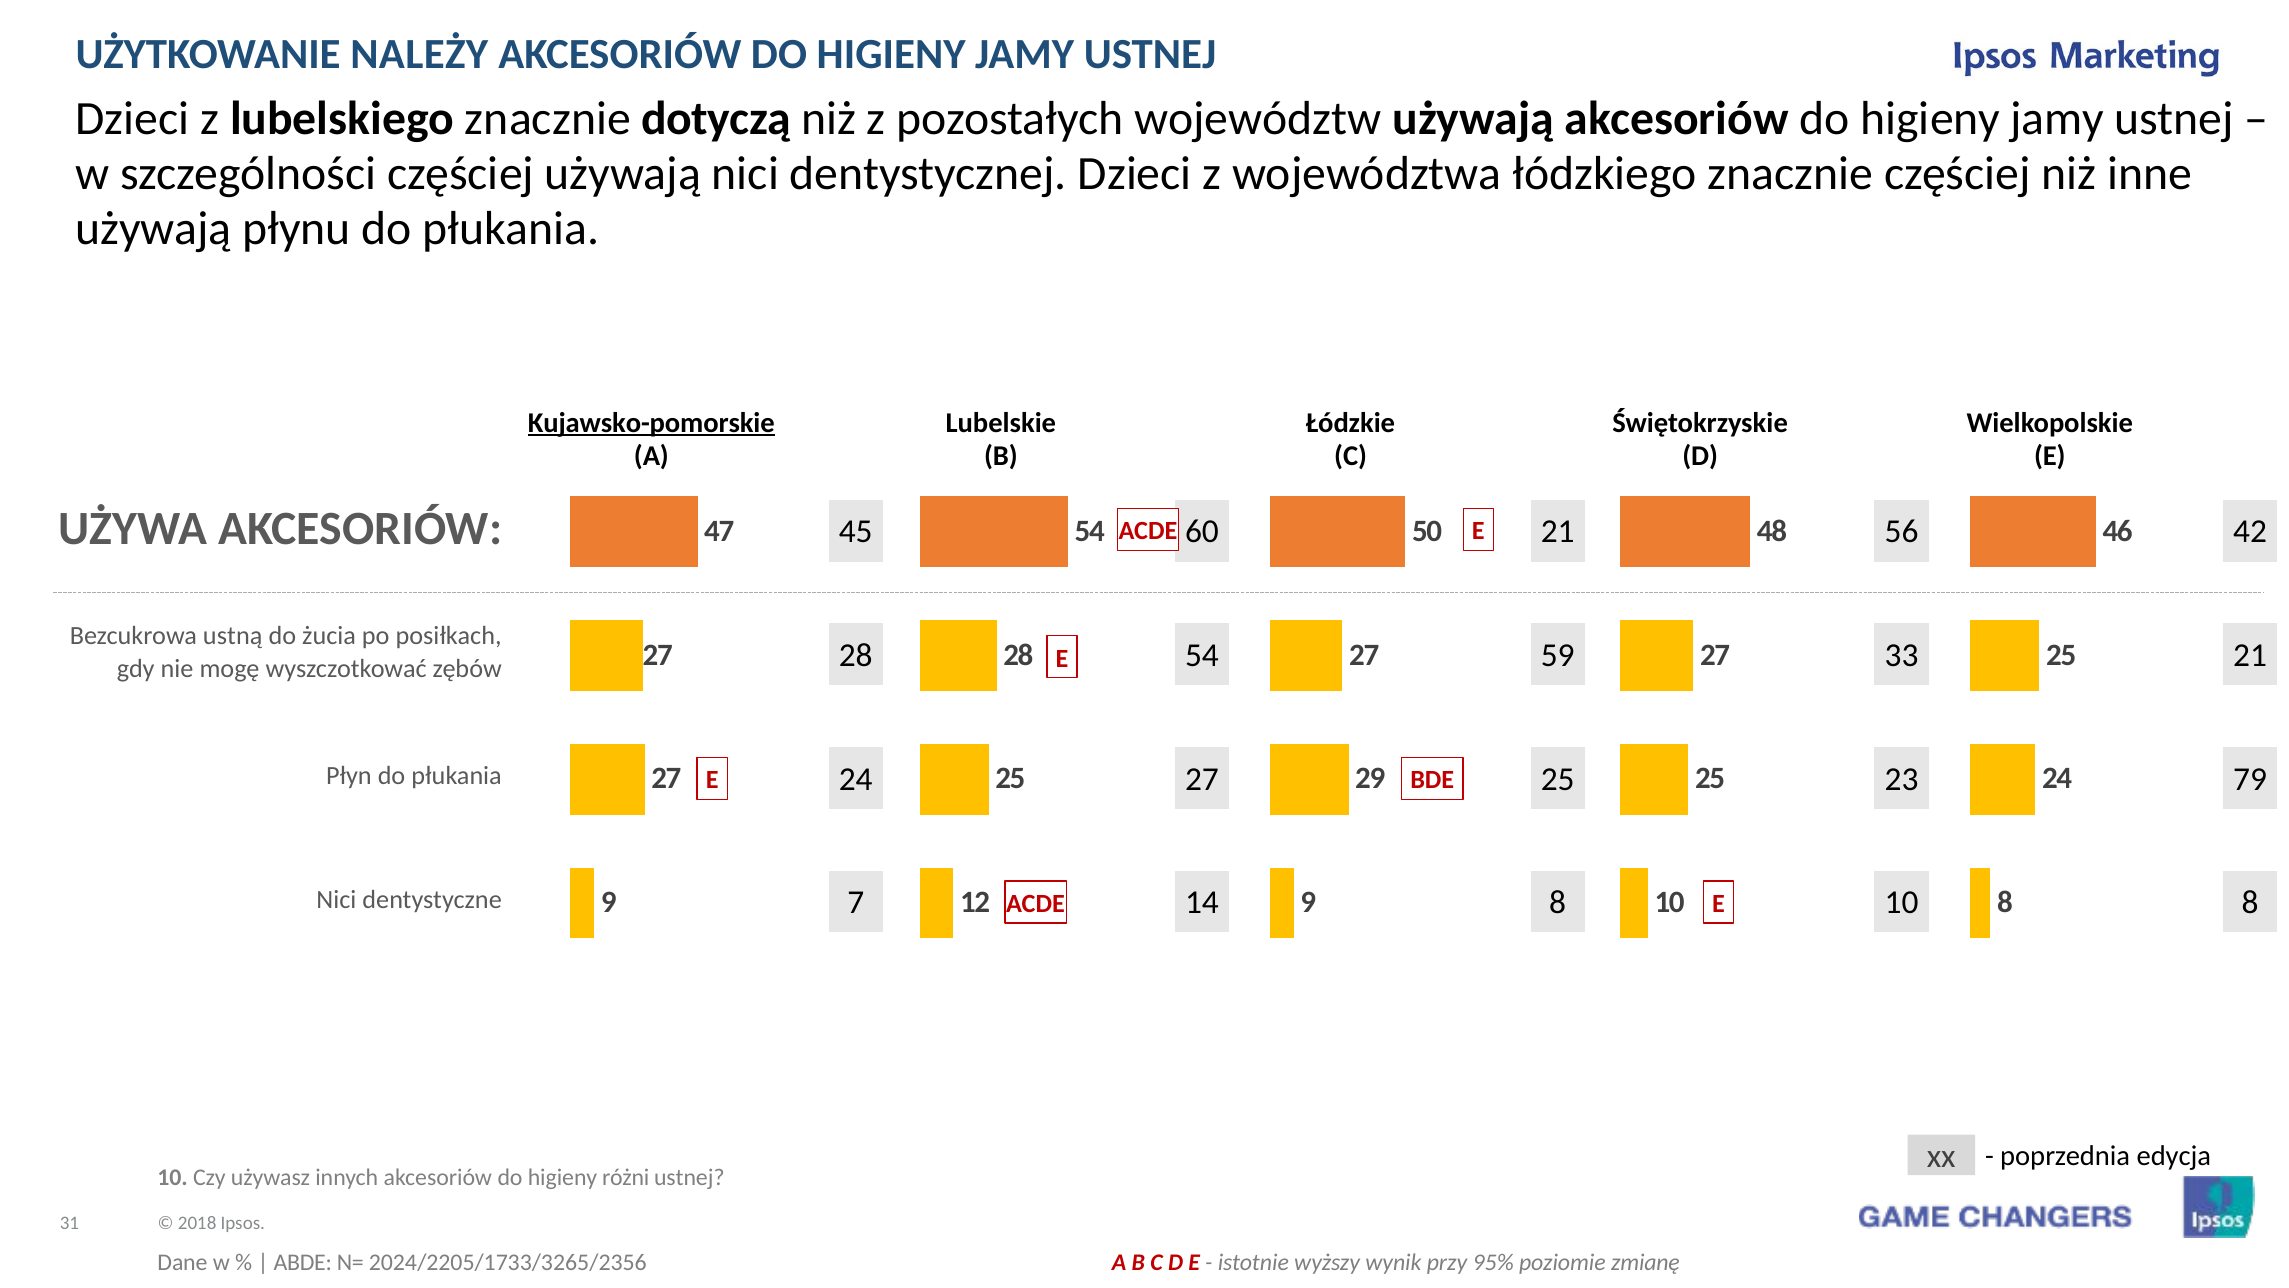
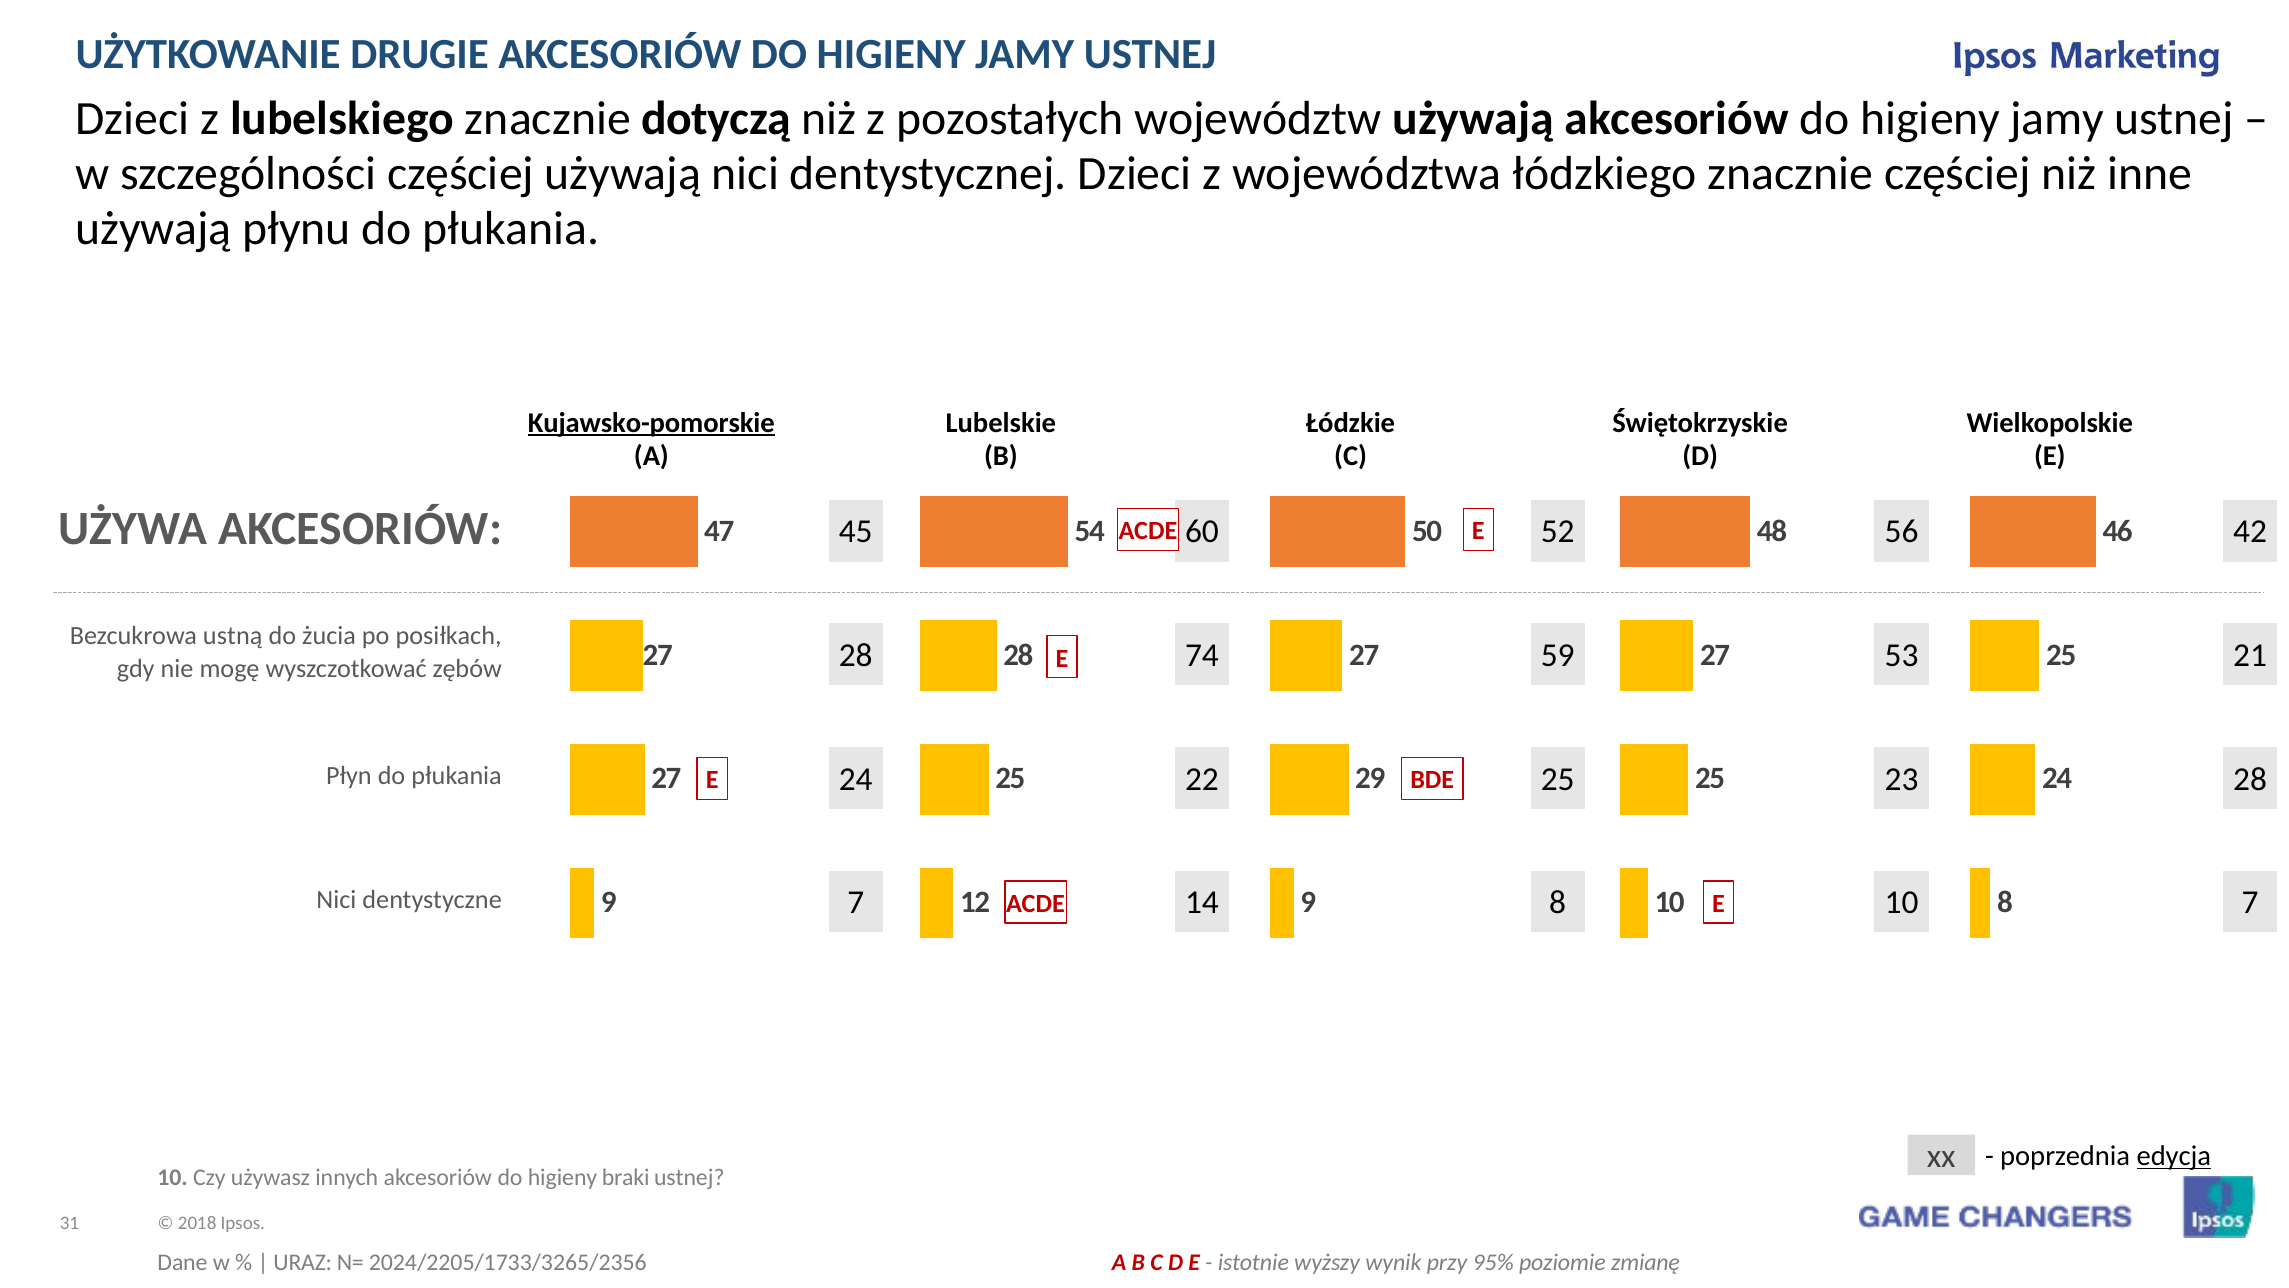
NALEŻY: NALEŻY -> DRUGIE
60 21: 21 -> 52
28 54: 54 -> 74
33: 33 -> 53
24 27: 27 -> 22
23 79: 79 -> 28
10 8: 8 -> 7
edycja underline: none -> present
różni: różni -> braki
ABDE: ABDE -> URAZ
